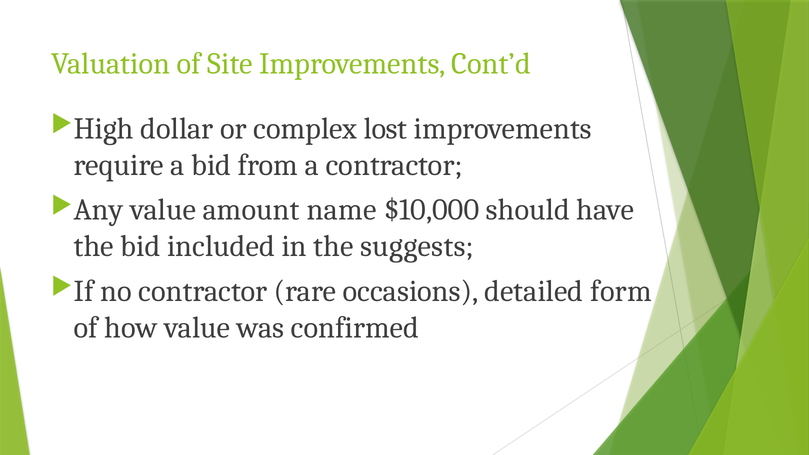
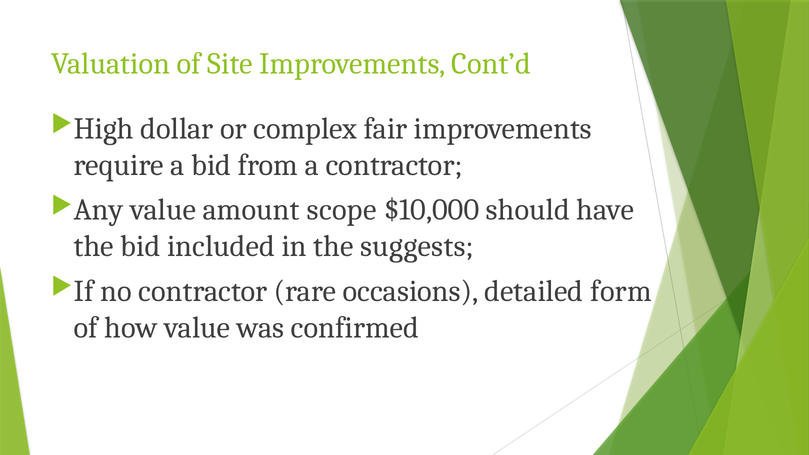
lost: lost -> fair
name: name -> scope
